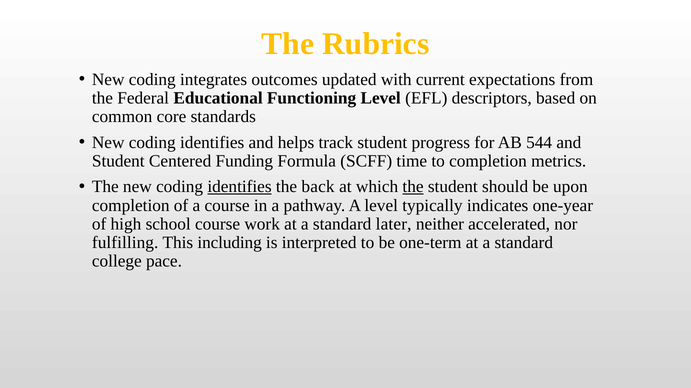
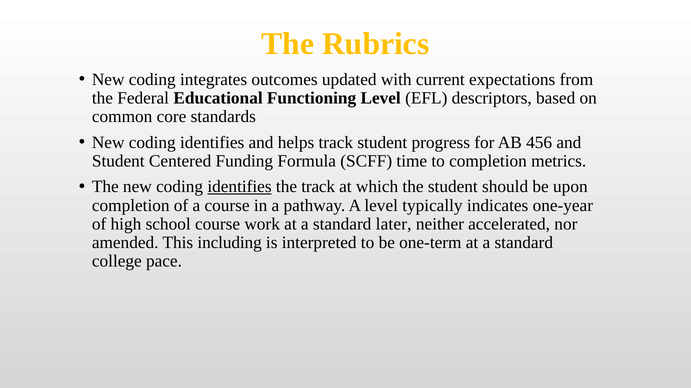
544: 544 -> 456
the back: back -> track
the at (413, 187) underline: present -> none
fulfilling: fulfilling -> amended
